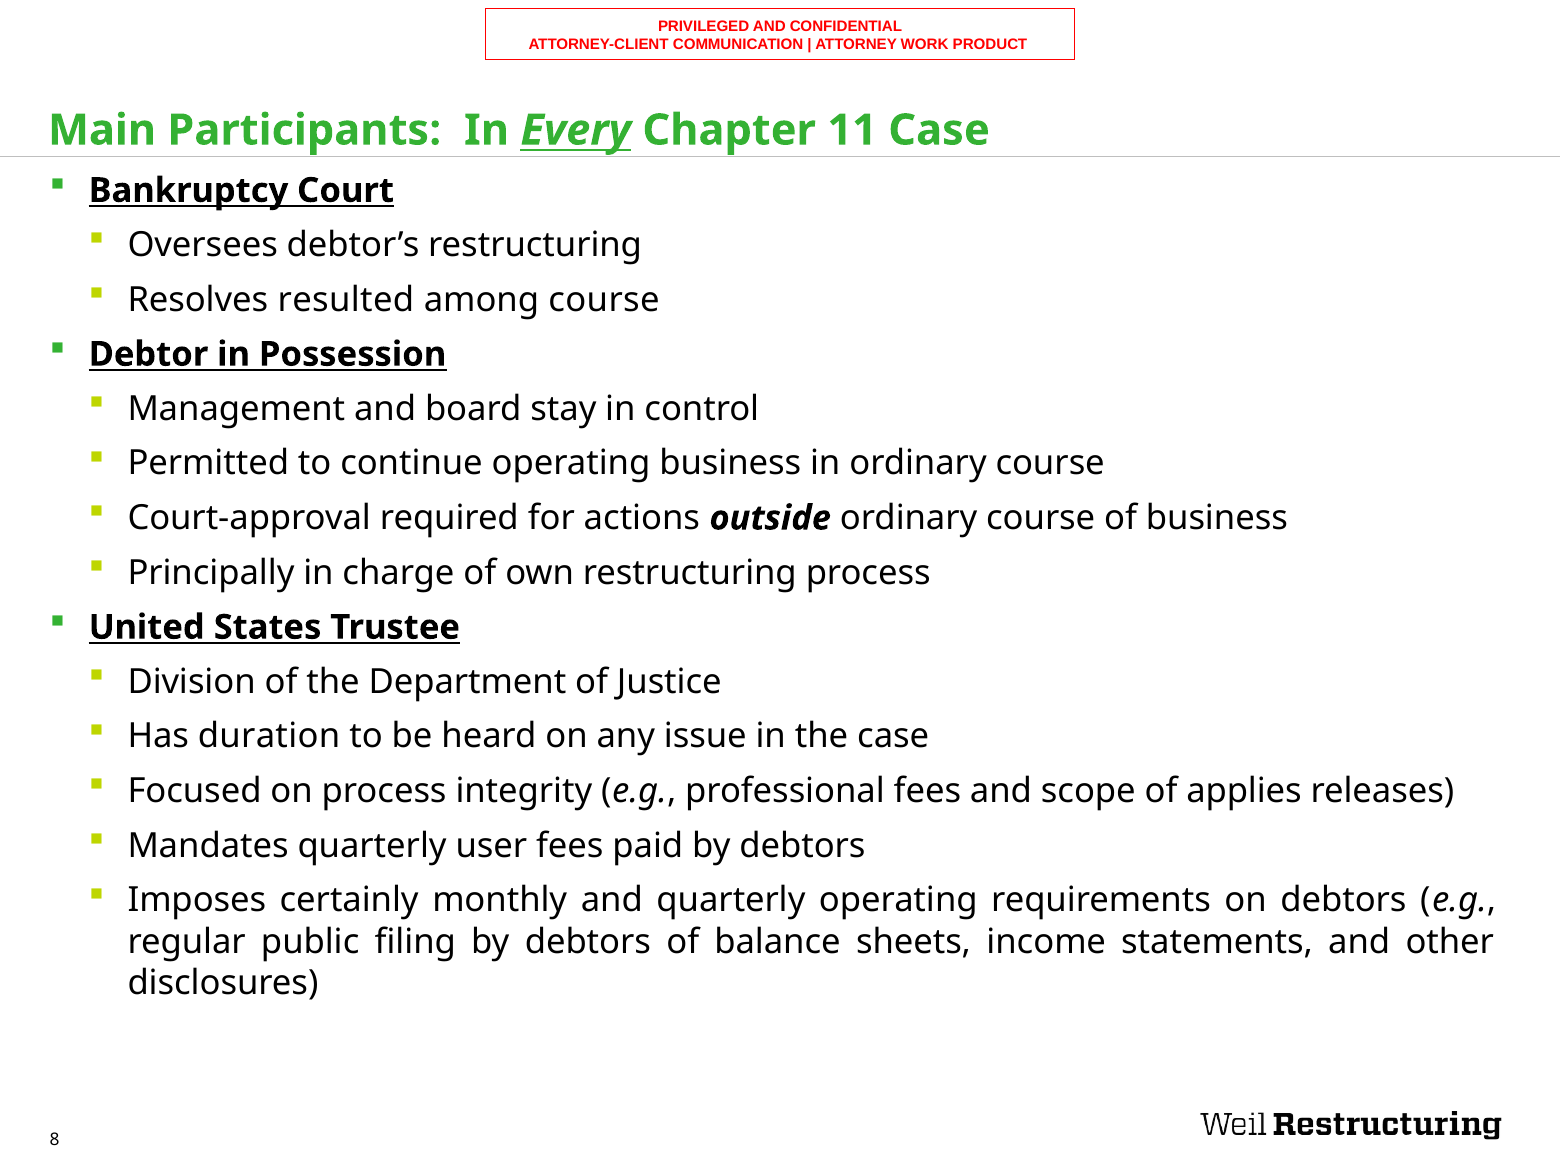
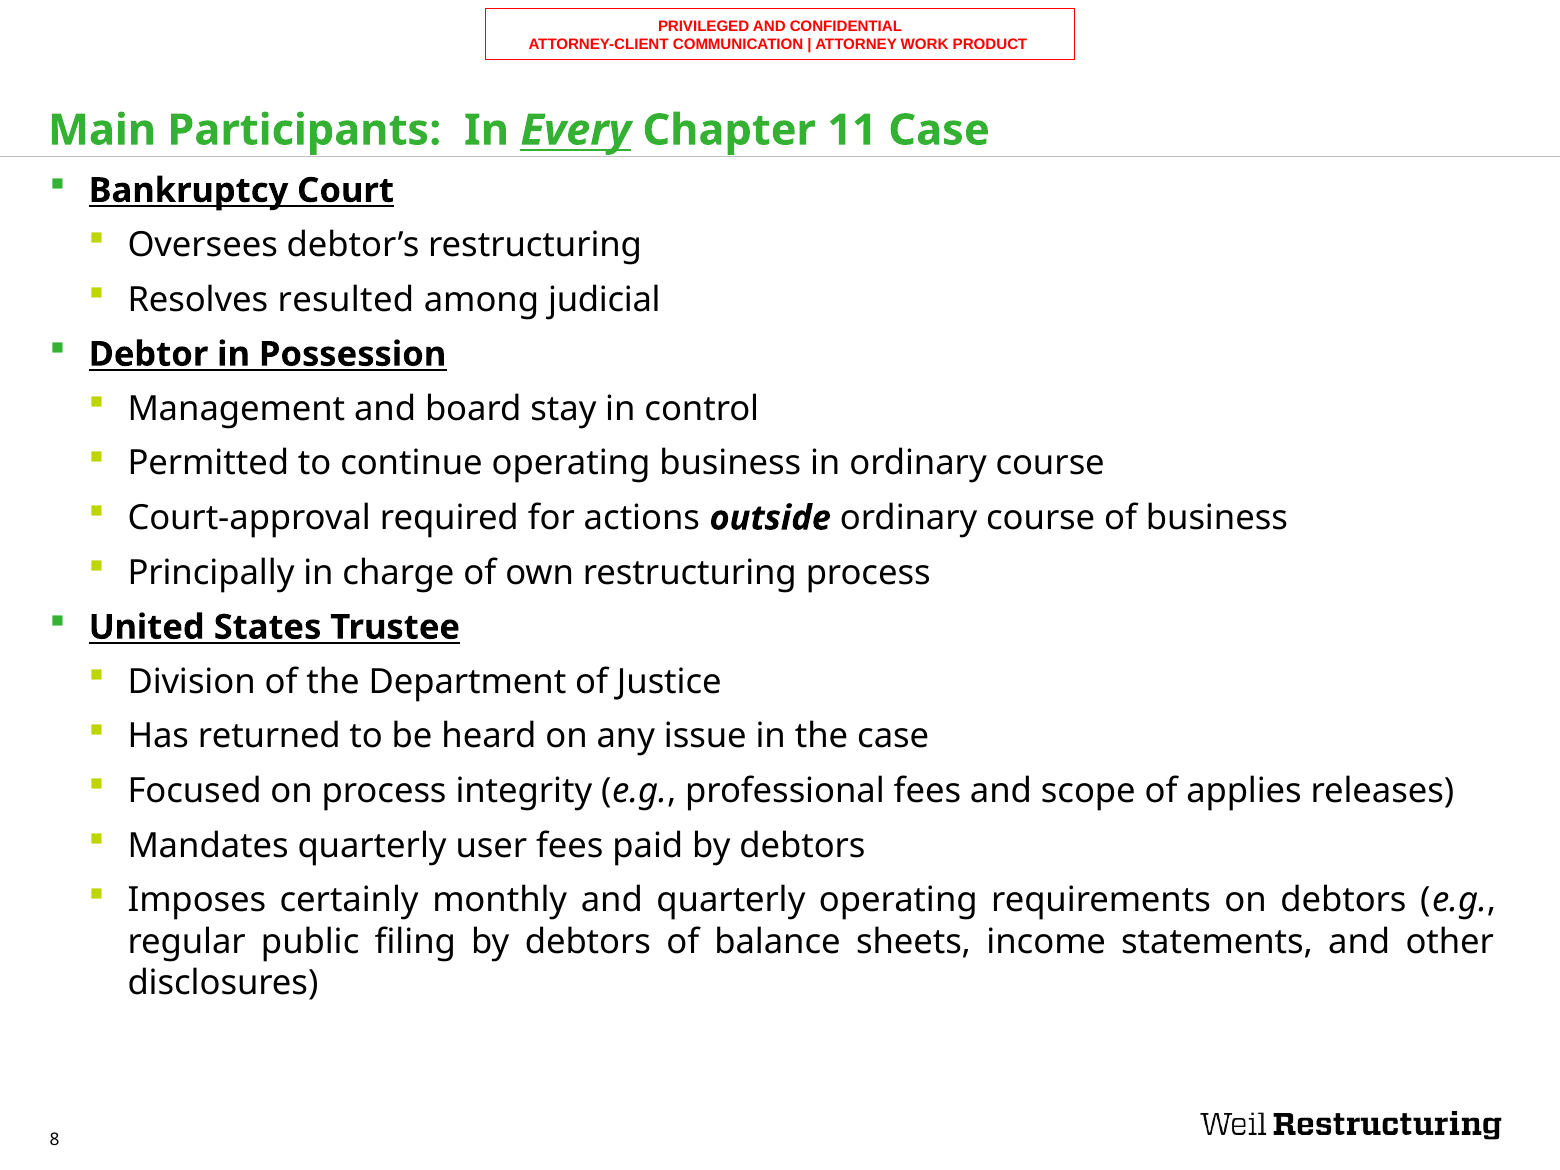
among course: course -> judicial
duration: duration -> returned
